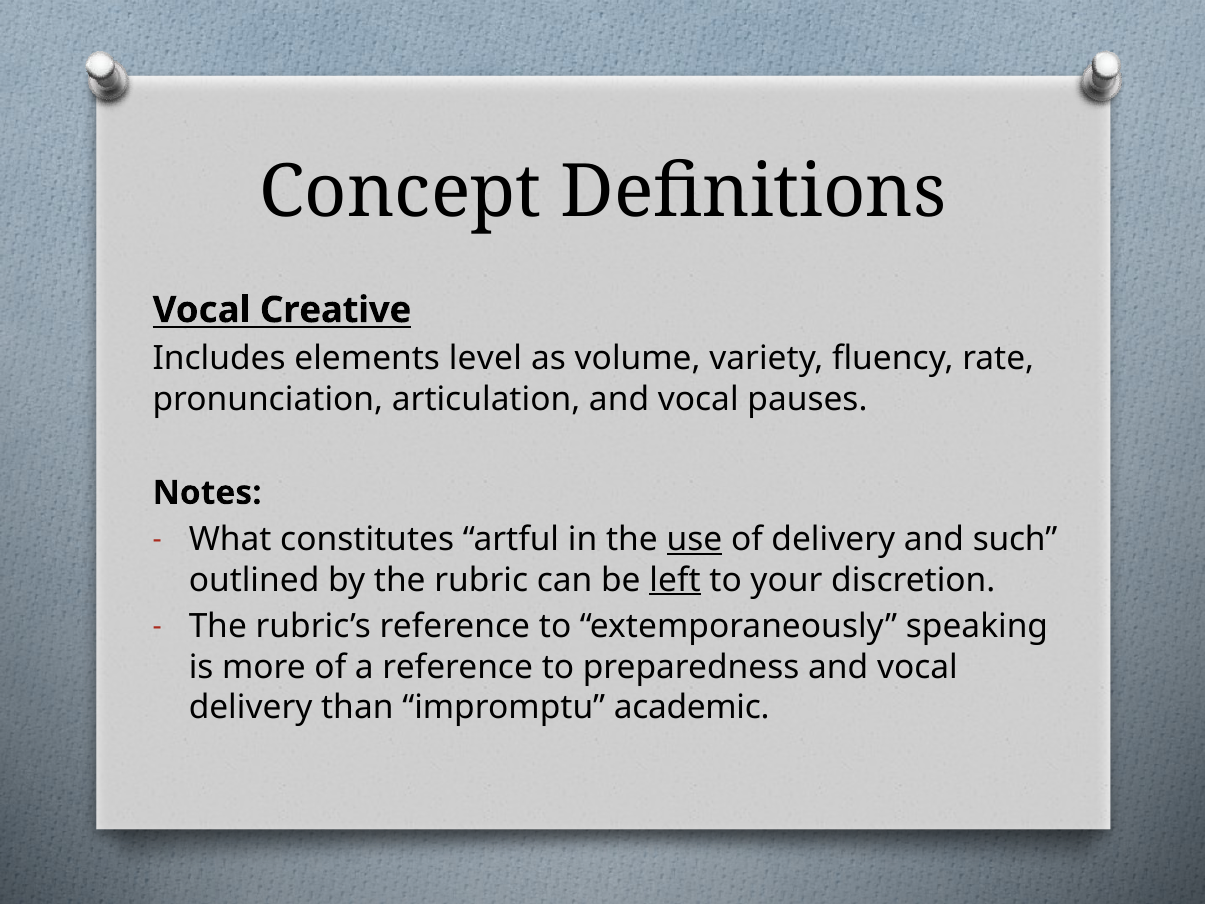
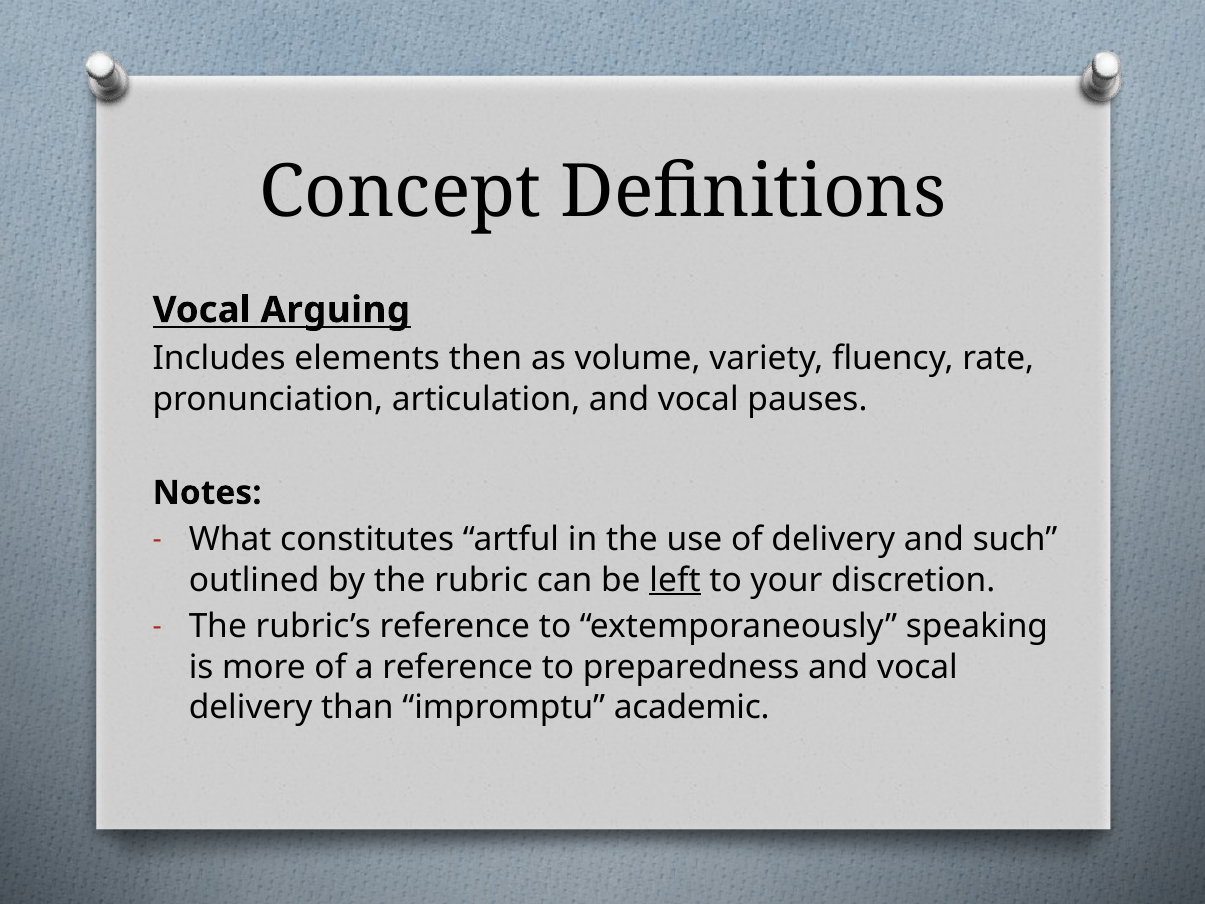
Creative: Creative -> Arguing
level: level -> then
use underline: present -> none
